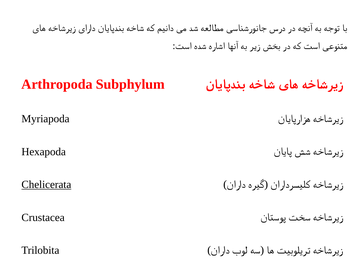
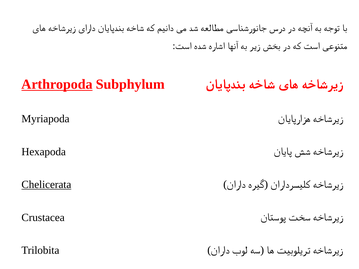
Arthropoda underline: none -> present
